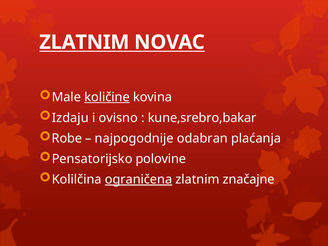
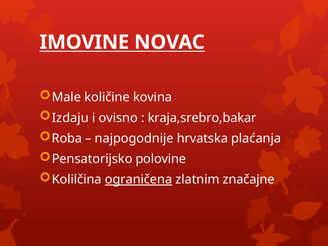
ZLATNIM at (84, 42): ZLATNIM -> IMOVINE
količine underline: present -> none
kune,srebro,bakar: kune,srebro,bakar -> kraja,srebro,bakar
Robe: Robe -> Roba
odabran: odabran -> hrvatska
